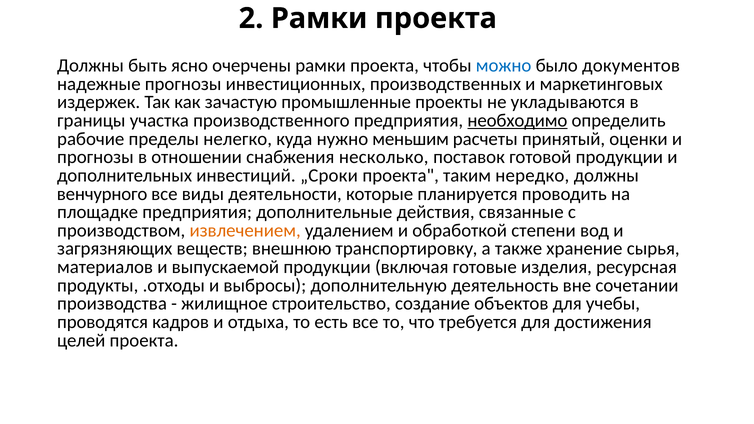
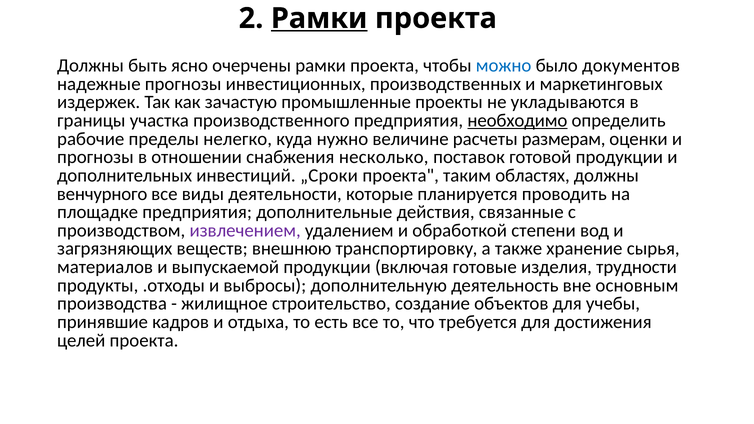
Рамки at (319, 18) underline: none -> present
меньшим: меньшим -> величине
принятый: принятый -> размерам
нередко: нередко -> областях
извлечением colour: orange -> purple
ресурсная: ресурсная -> трудности
сочетании: сочетании -> основным
проводятся: проводятся -> принявшие
